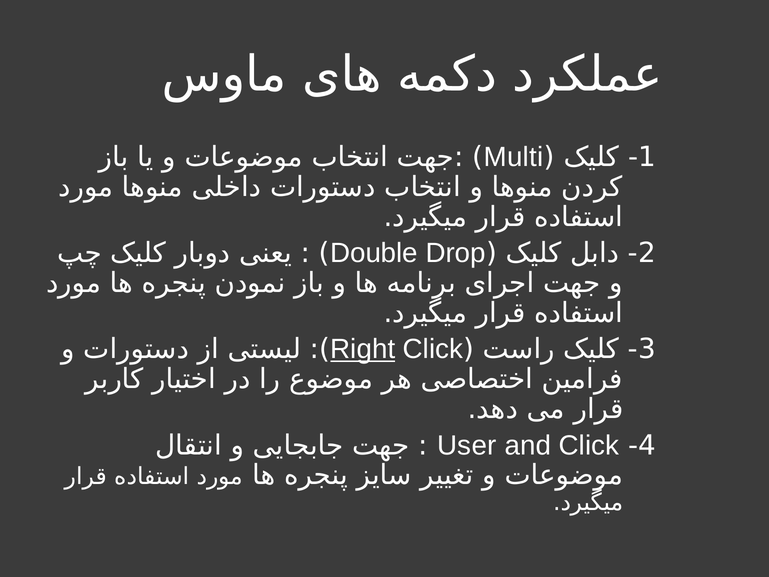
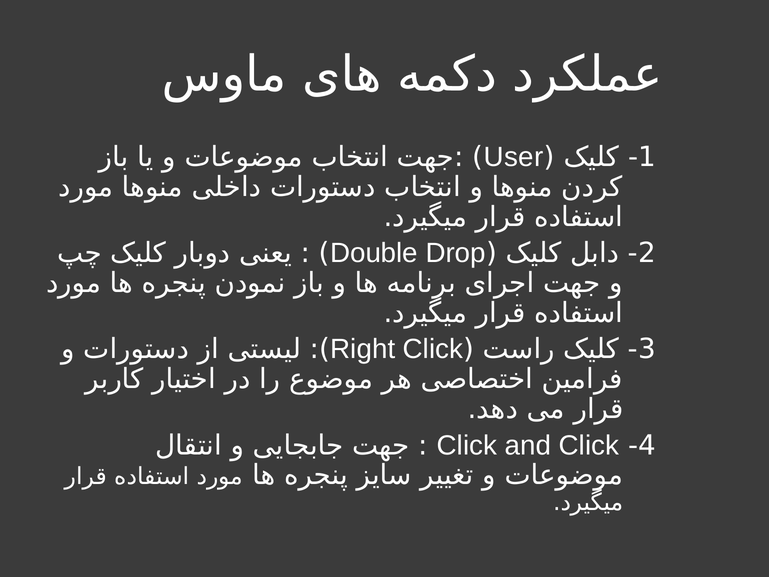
Multi: Multi -> User
Right underline: present -> none
User at (467, 445): User -> Click
